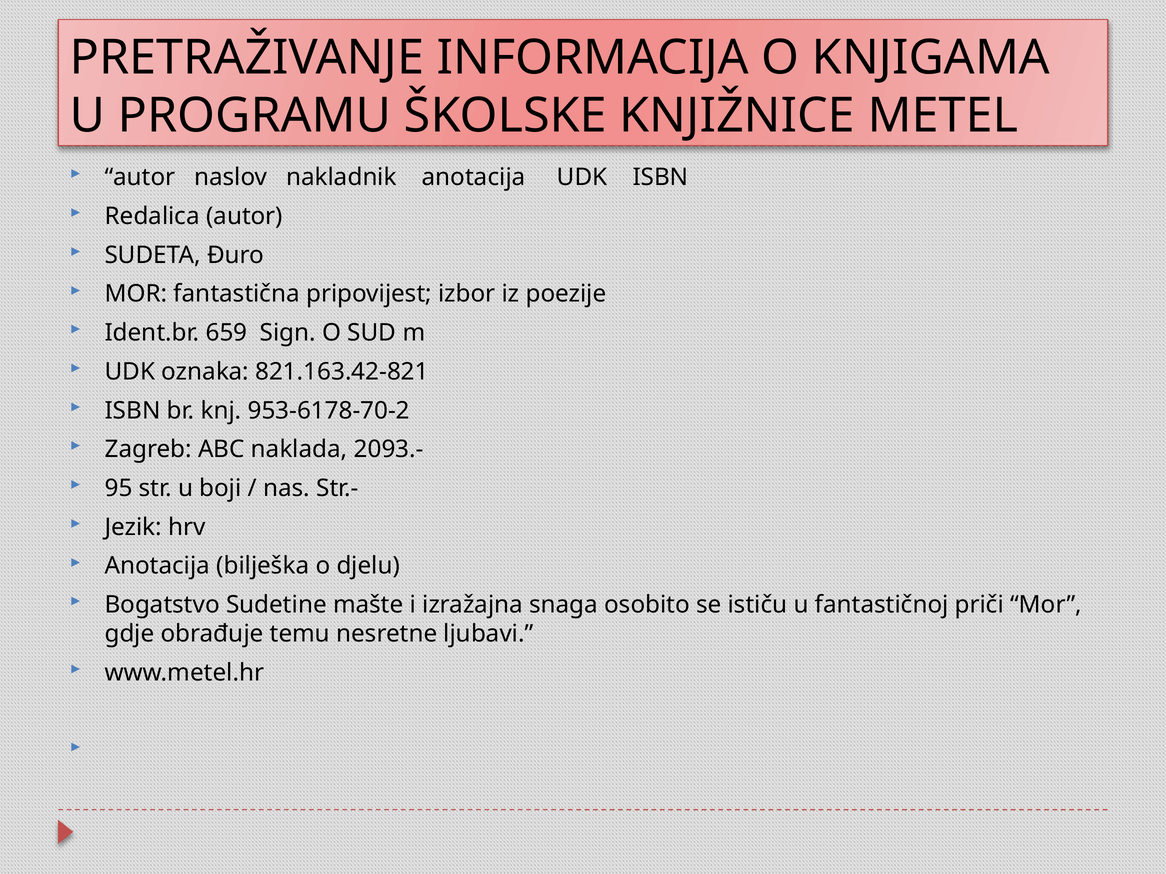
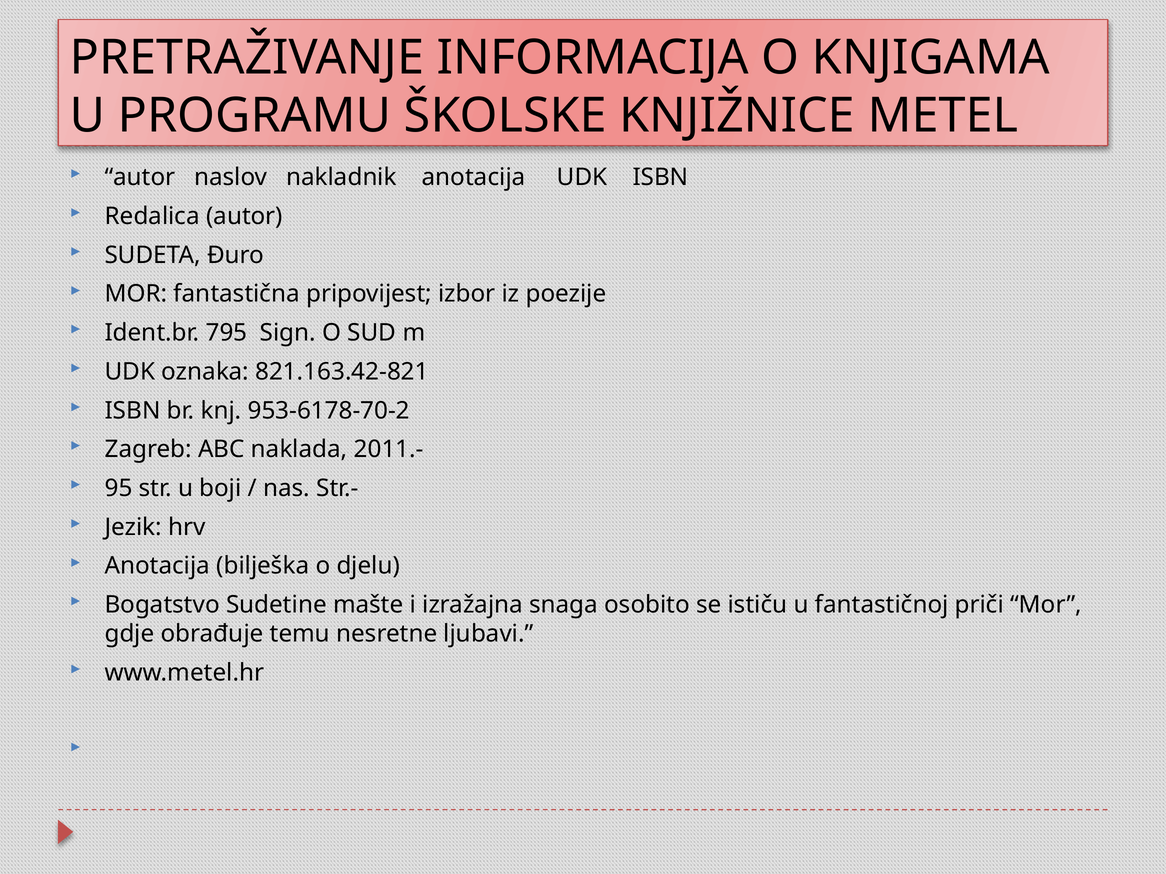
659: 659 -> 795
2093.-: 2093.- -> 2011.-
